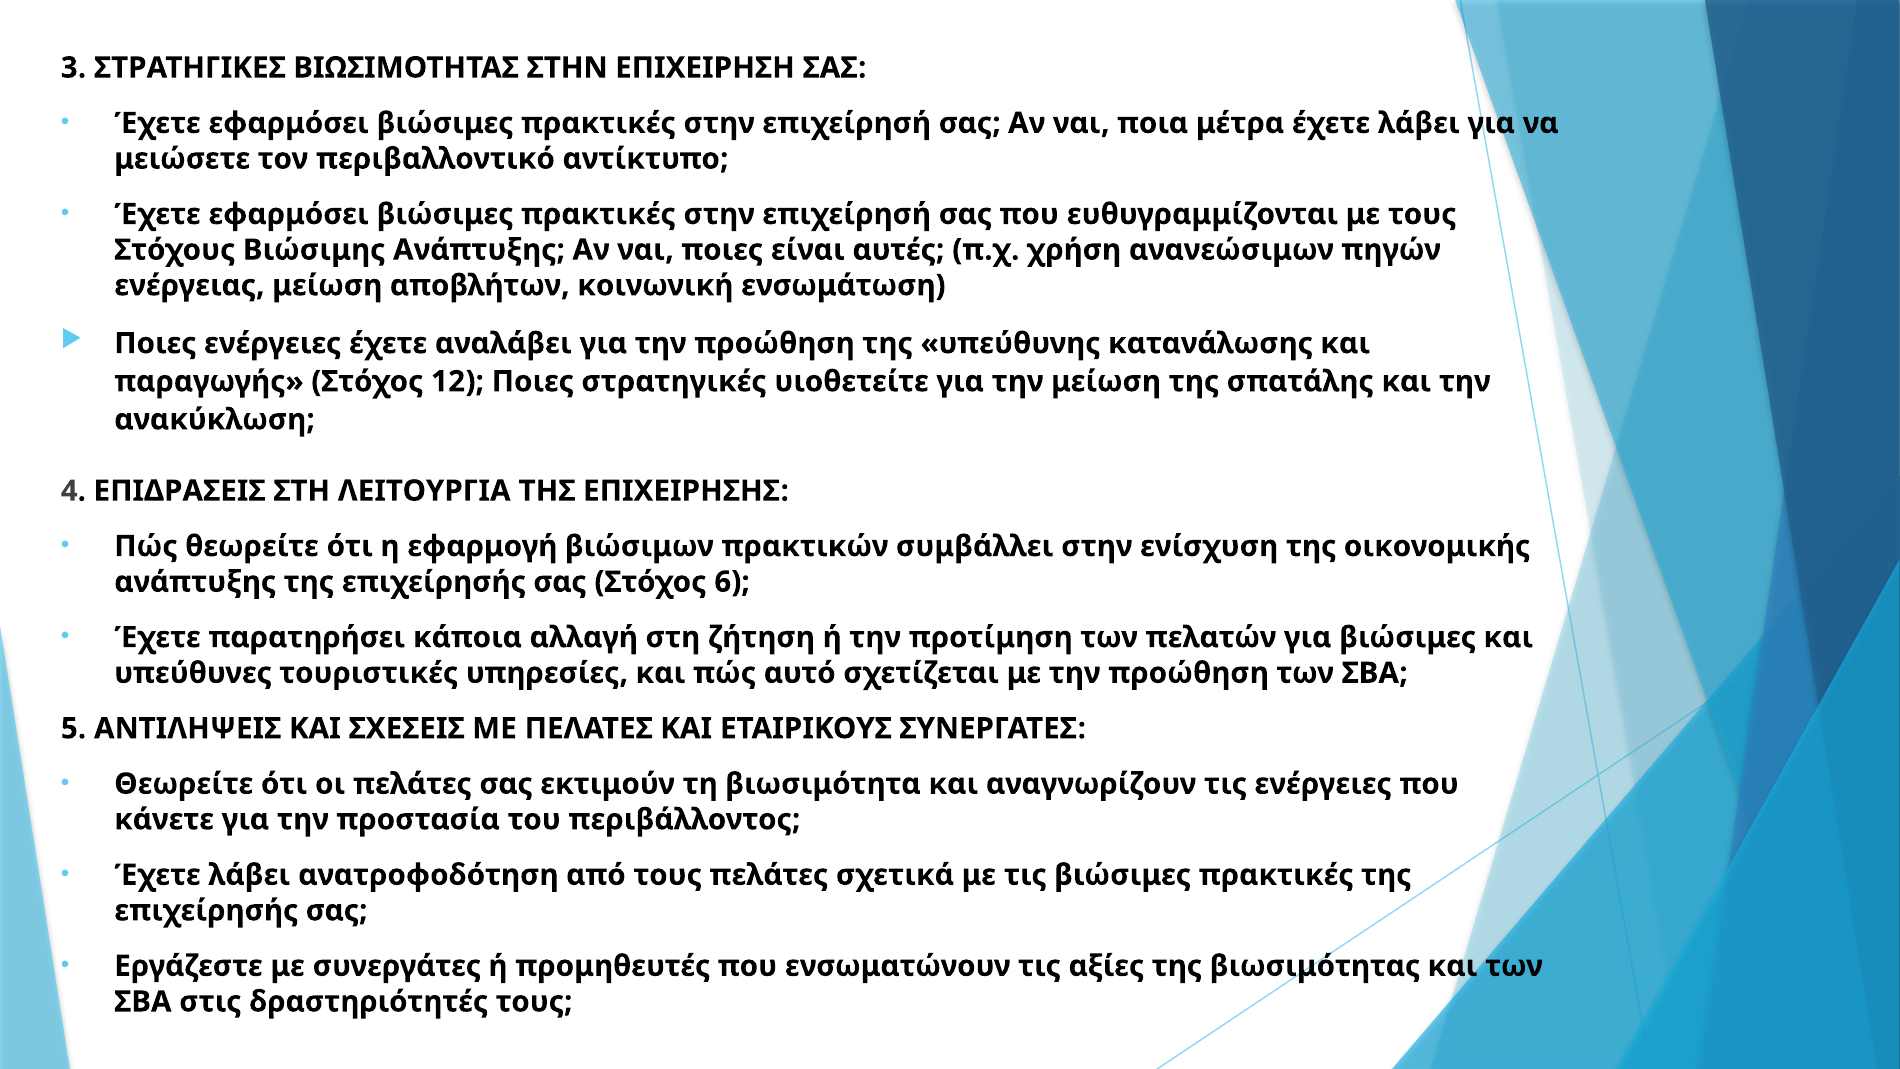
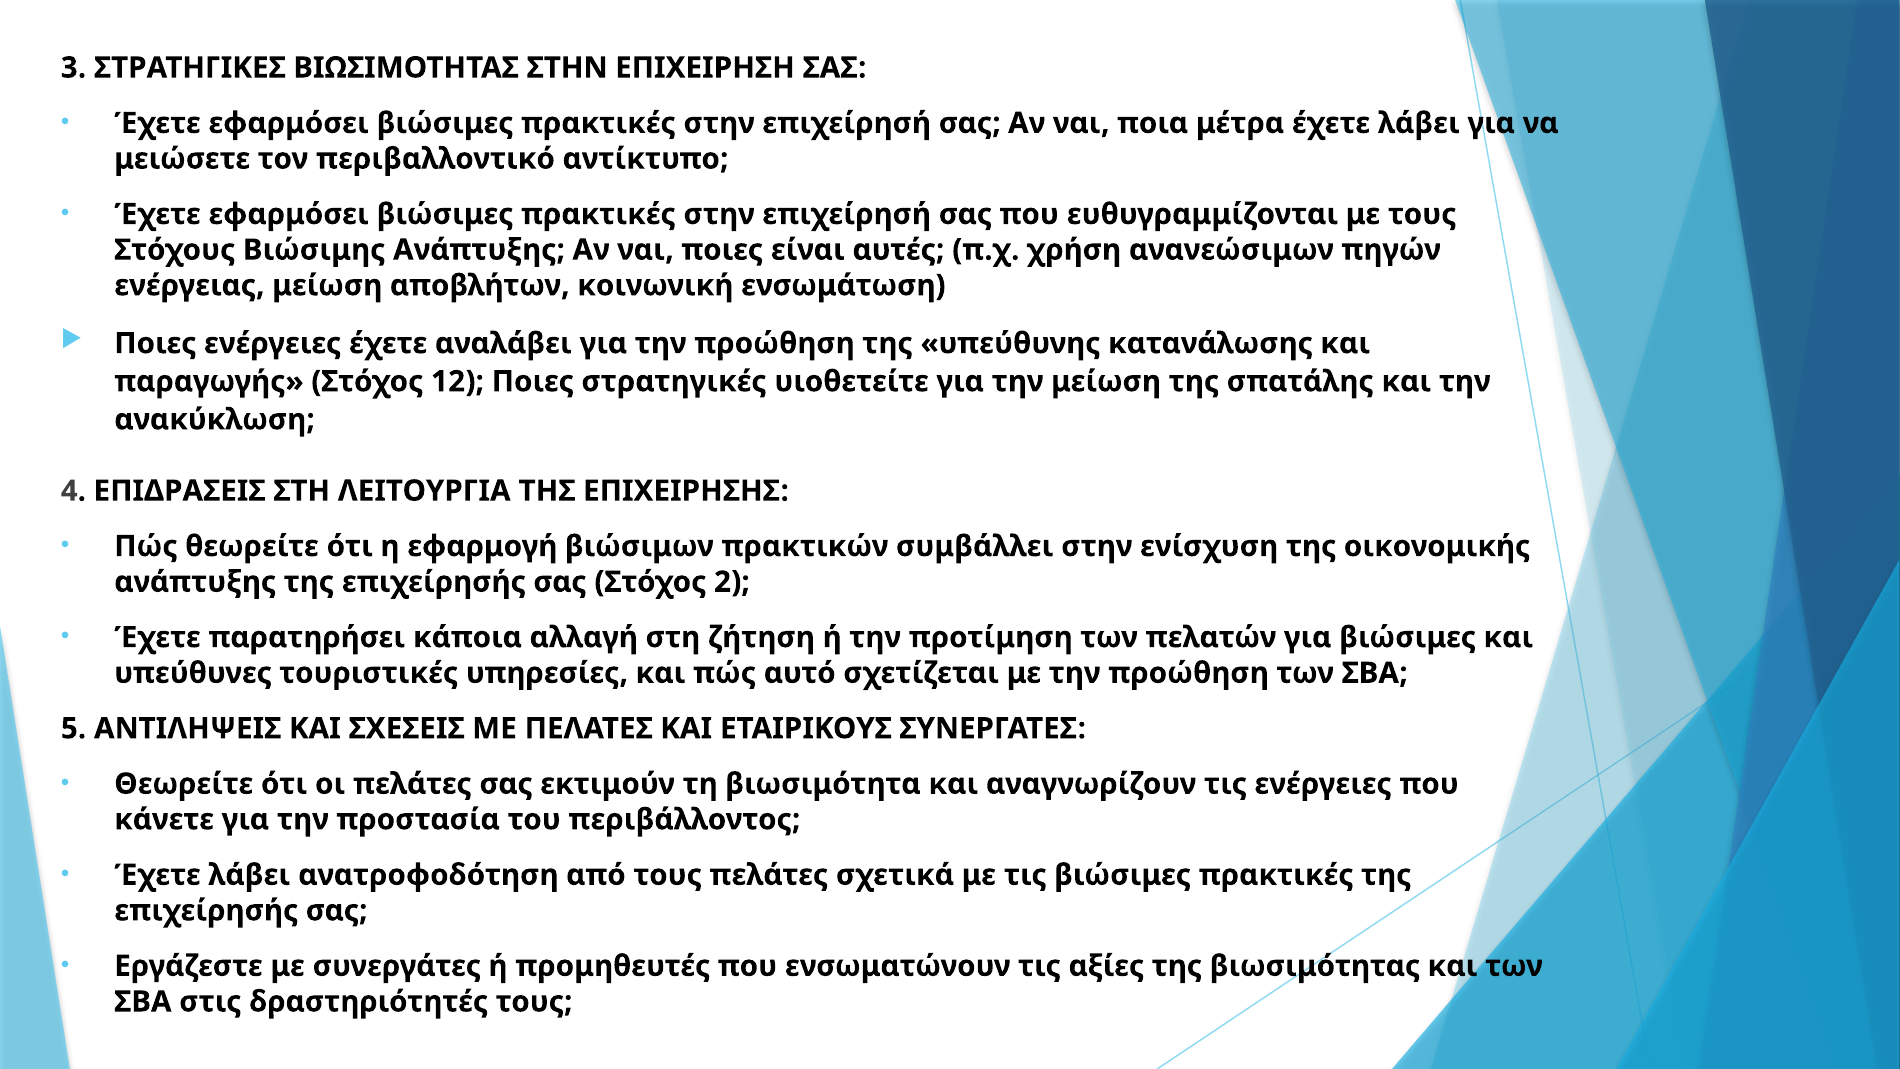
6: 6 -> 2
